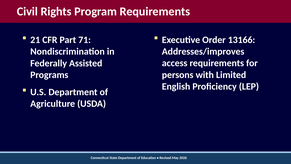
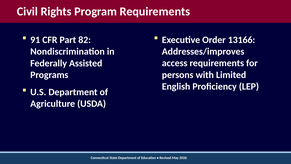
21: 21 -> 91
71: 71 -> 82
